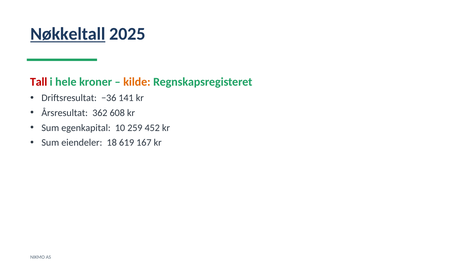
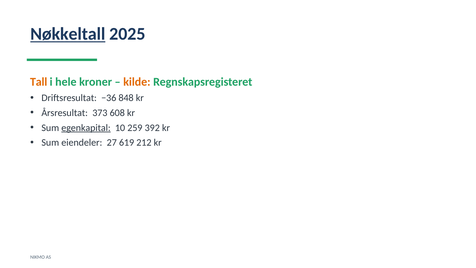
Tall colour: red -> orange
141: 141 -> 848
362: 362 -> 373
egenkapital underline: none -> present
452: 452 -> 392
18: 18 -> 27
167: 167 -> 212
